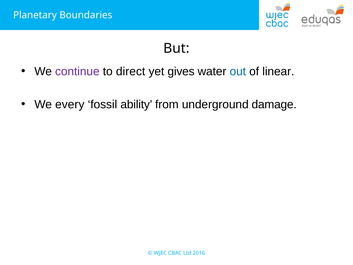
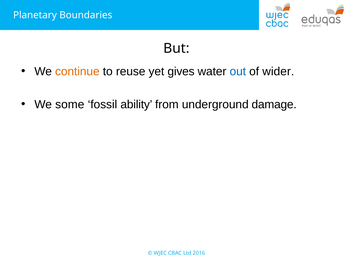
continue colour: purple -> orange
direct: direct -> reuse
linear: linear -> wider
every: every -> some
